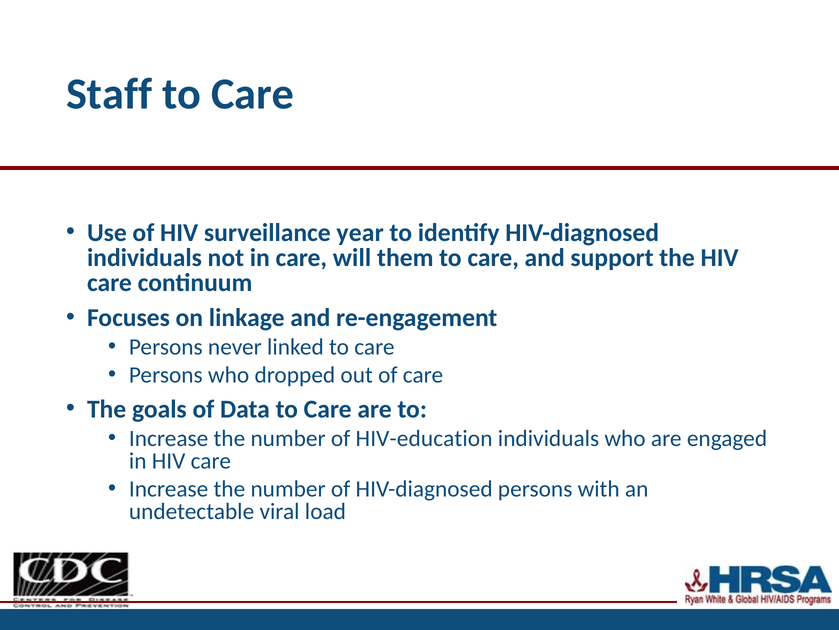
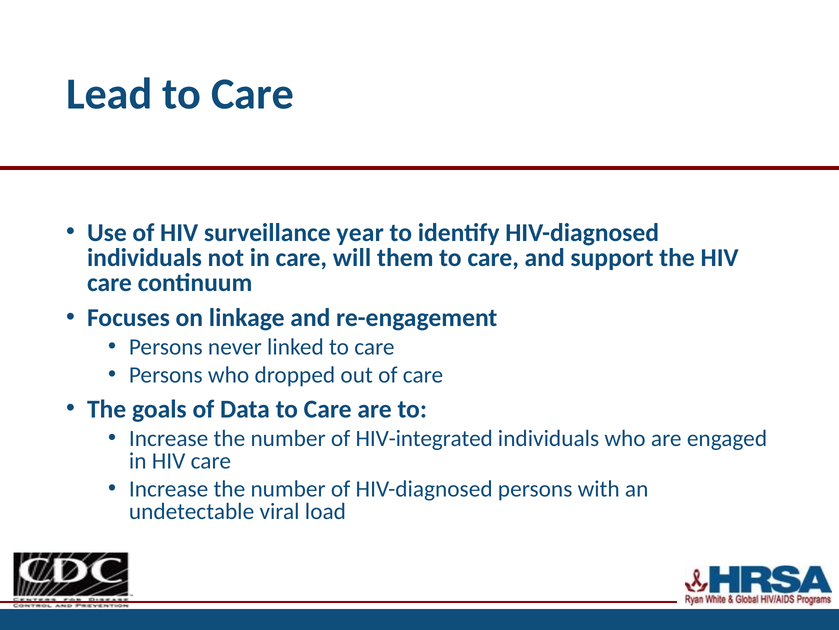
Staff: Staff -> Lead
HIV-education: HIV-education -> HIV-integrated
